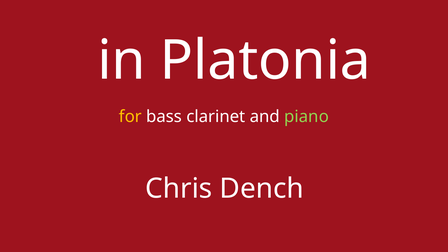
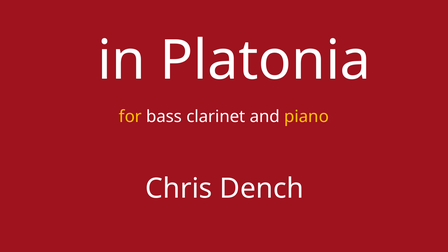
piano colour: light green -> yellow
